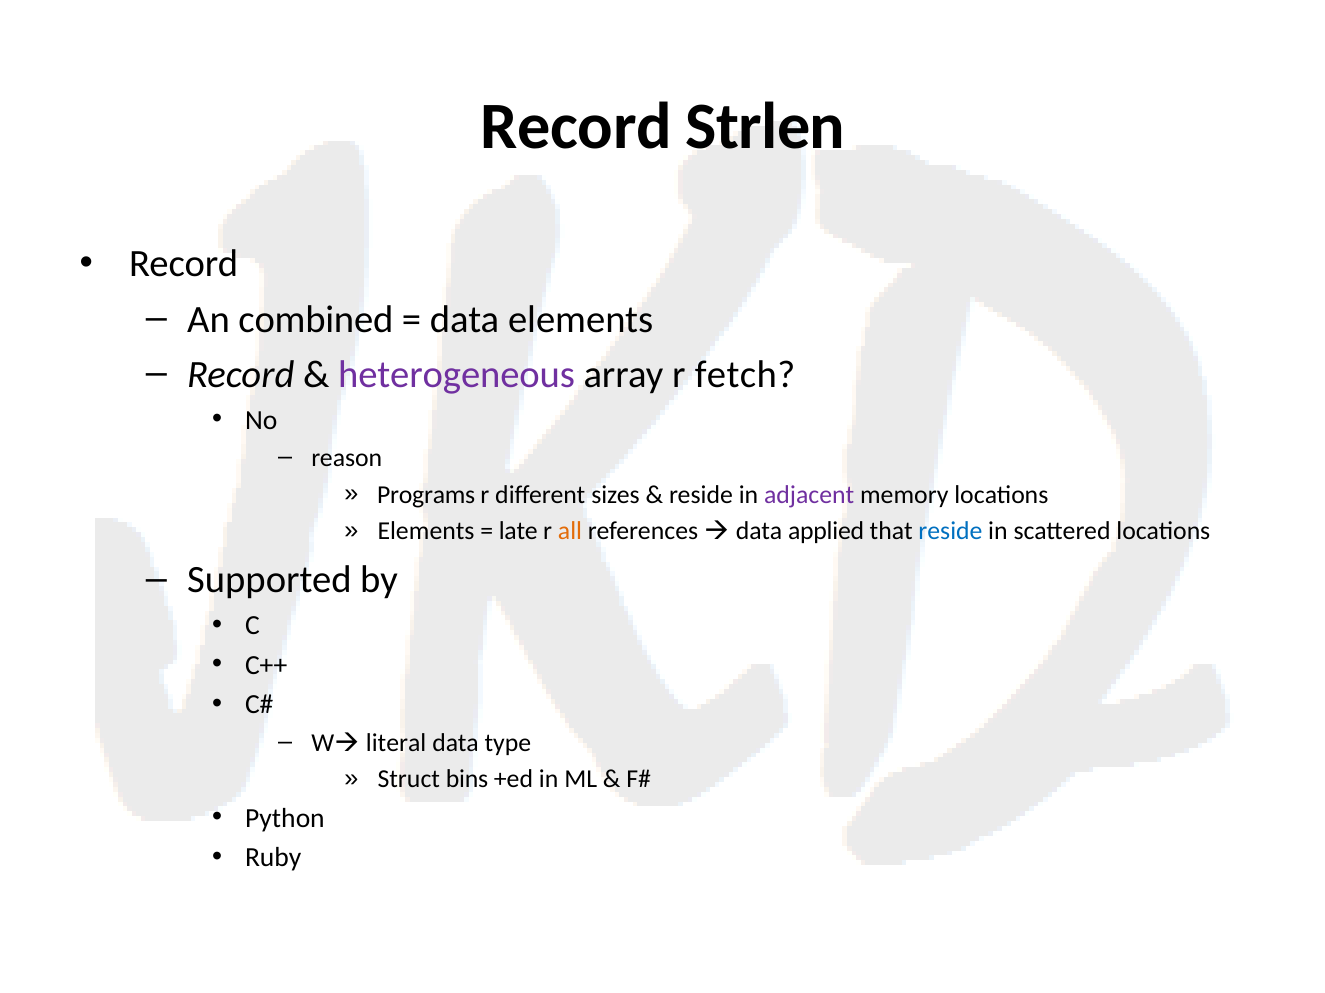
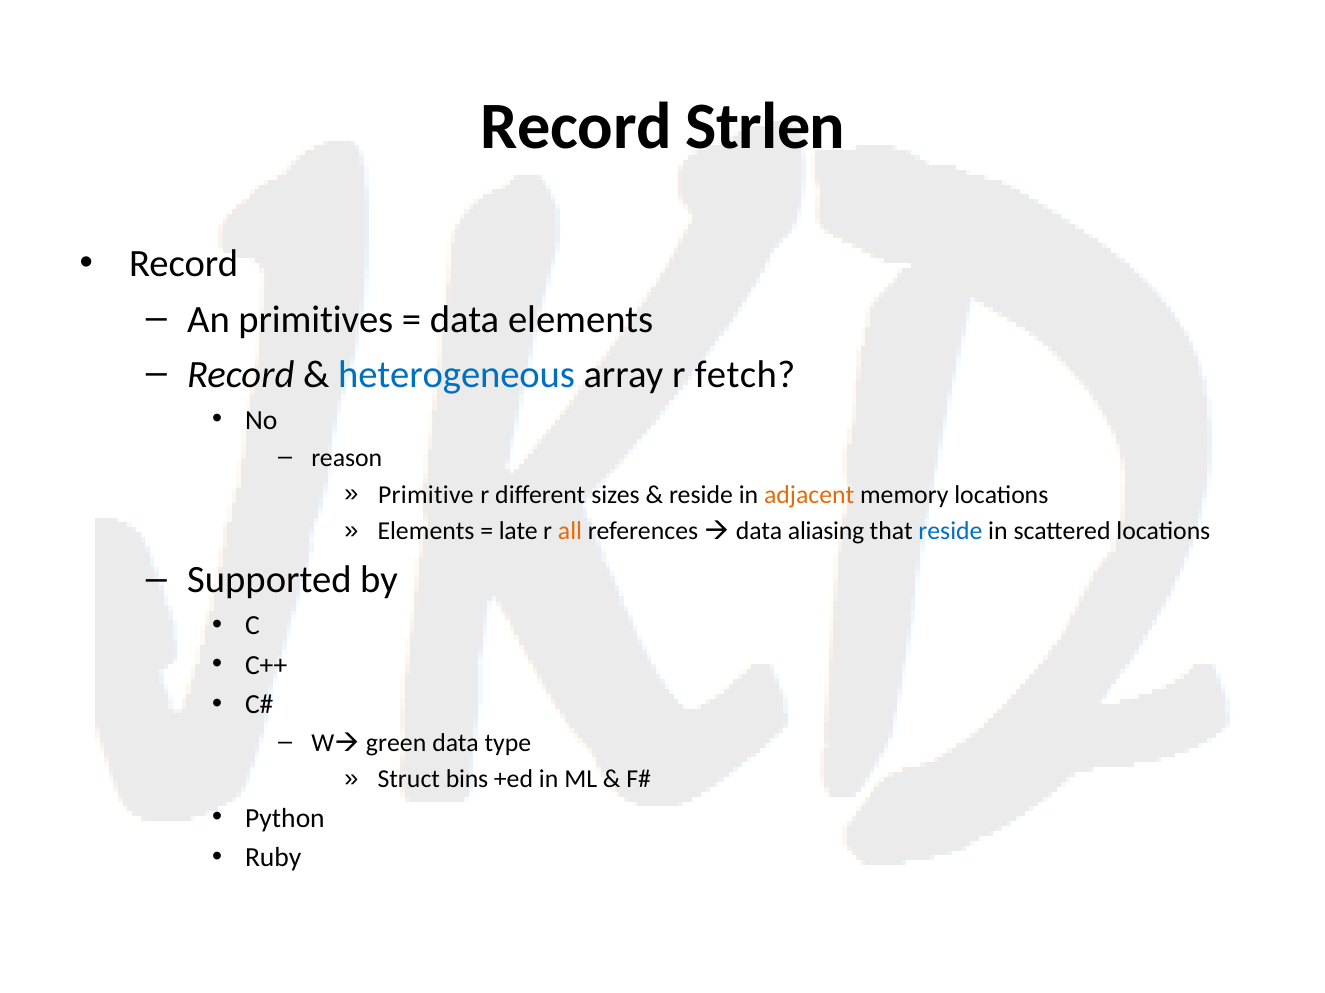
combined: combined -> primitives
heterogeneous colour: purple -> blue
Programs: Programs -> Primitive
adjacent colour: purple -> orange
applied: applied -> aliasing
literal: literal -> green
